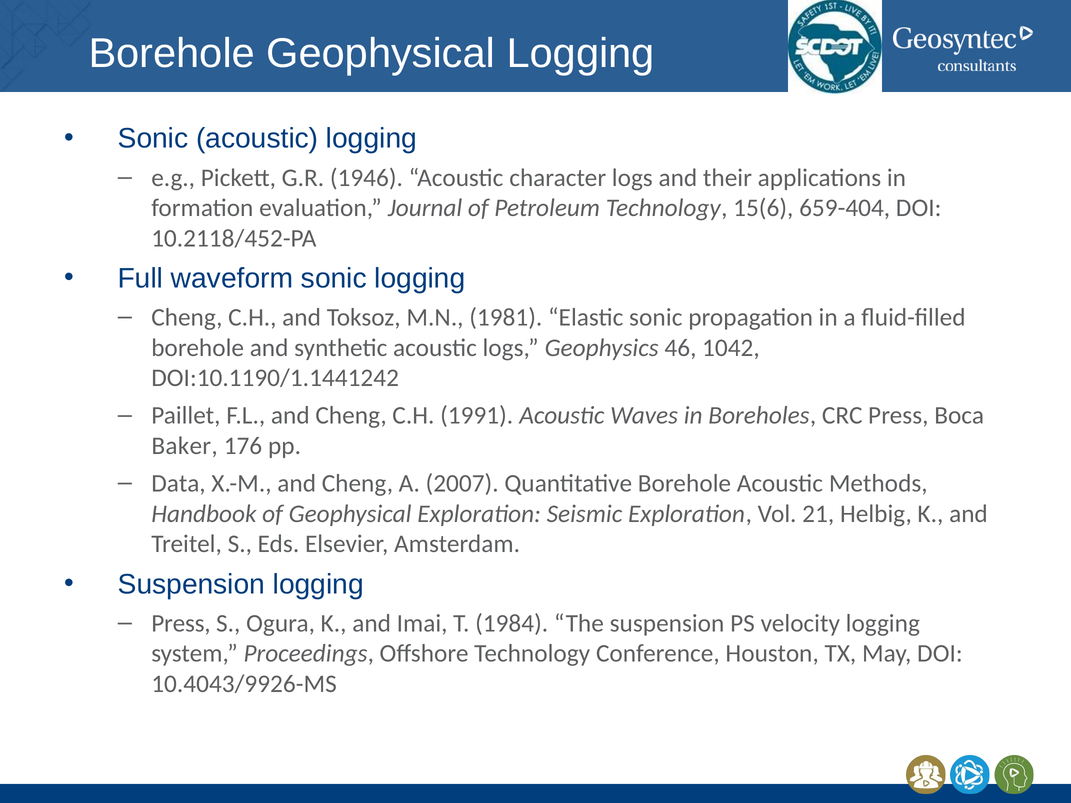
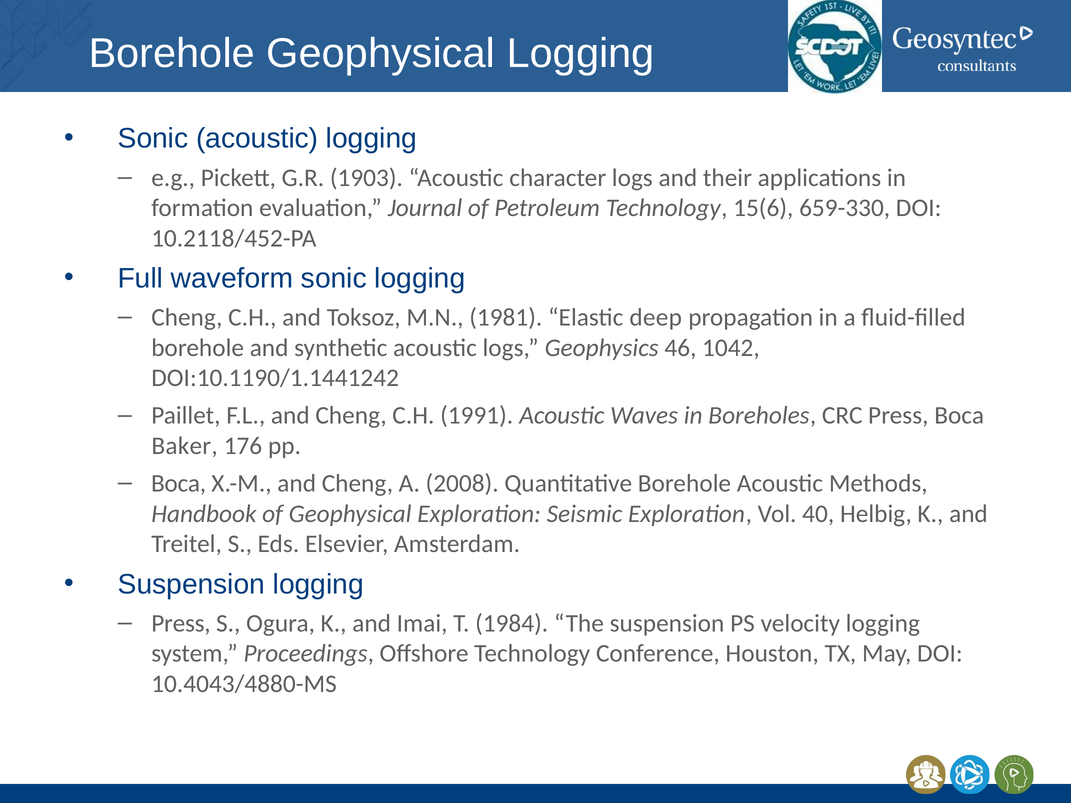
1946: 1946 -> 1903
659-404: 659-404 -> 659-330
Elastic sonic: sonic -> deep
Data at (178, 484): Data -> Boca
2007: 2007 -> 2008
21: 21 -> 40
10.4043/9926-MS: 10.4043/9926-MS -> 10.4043/4880-MS
